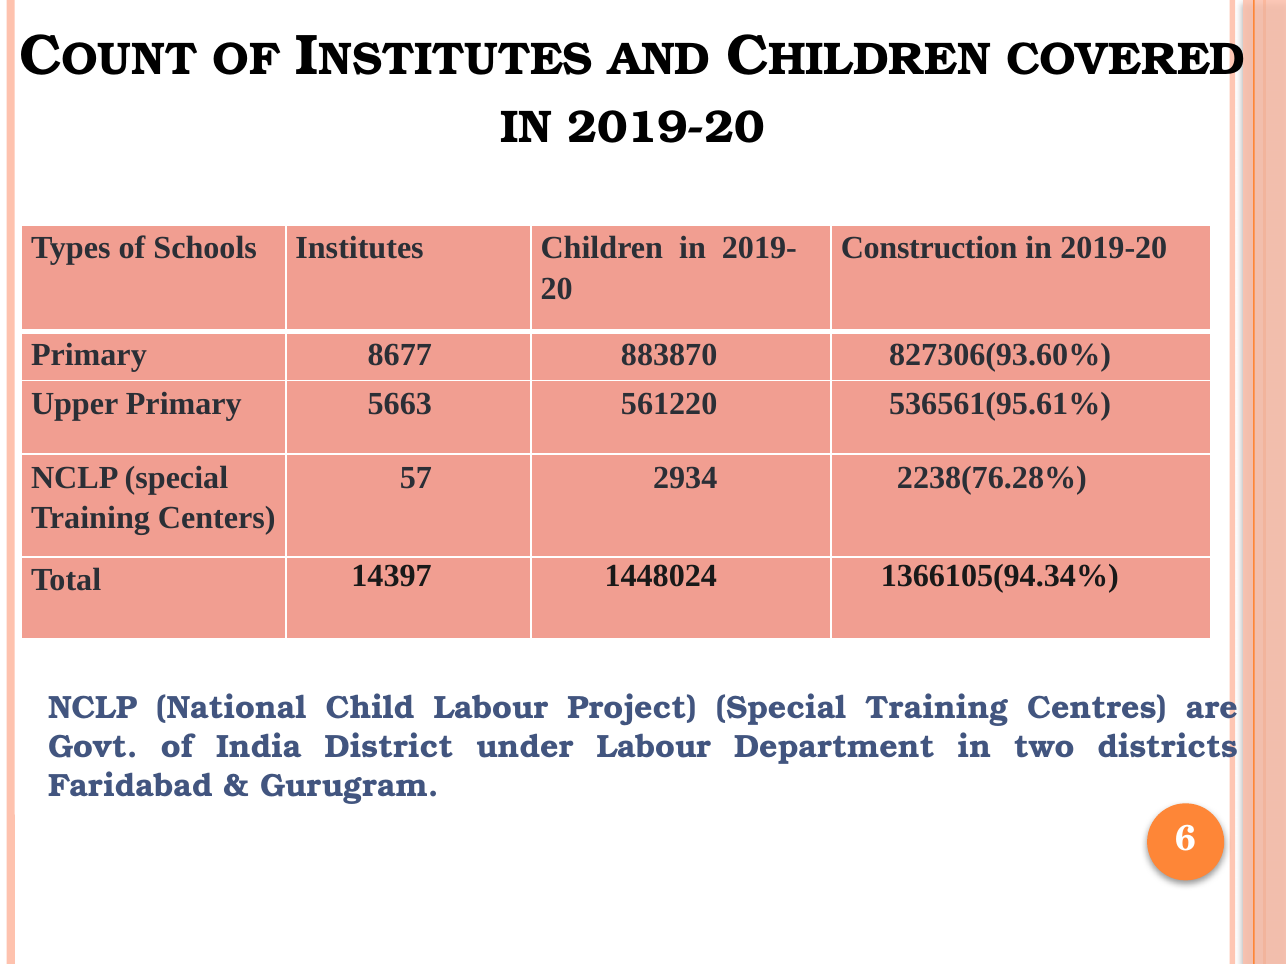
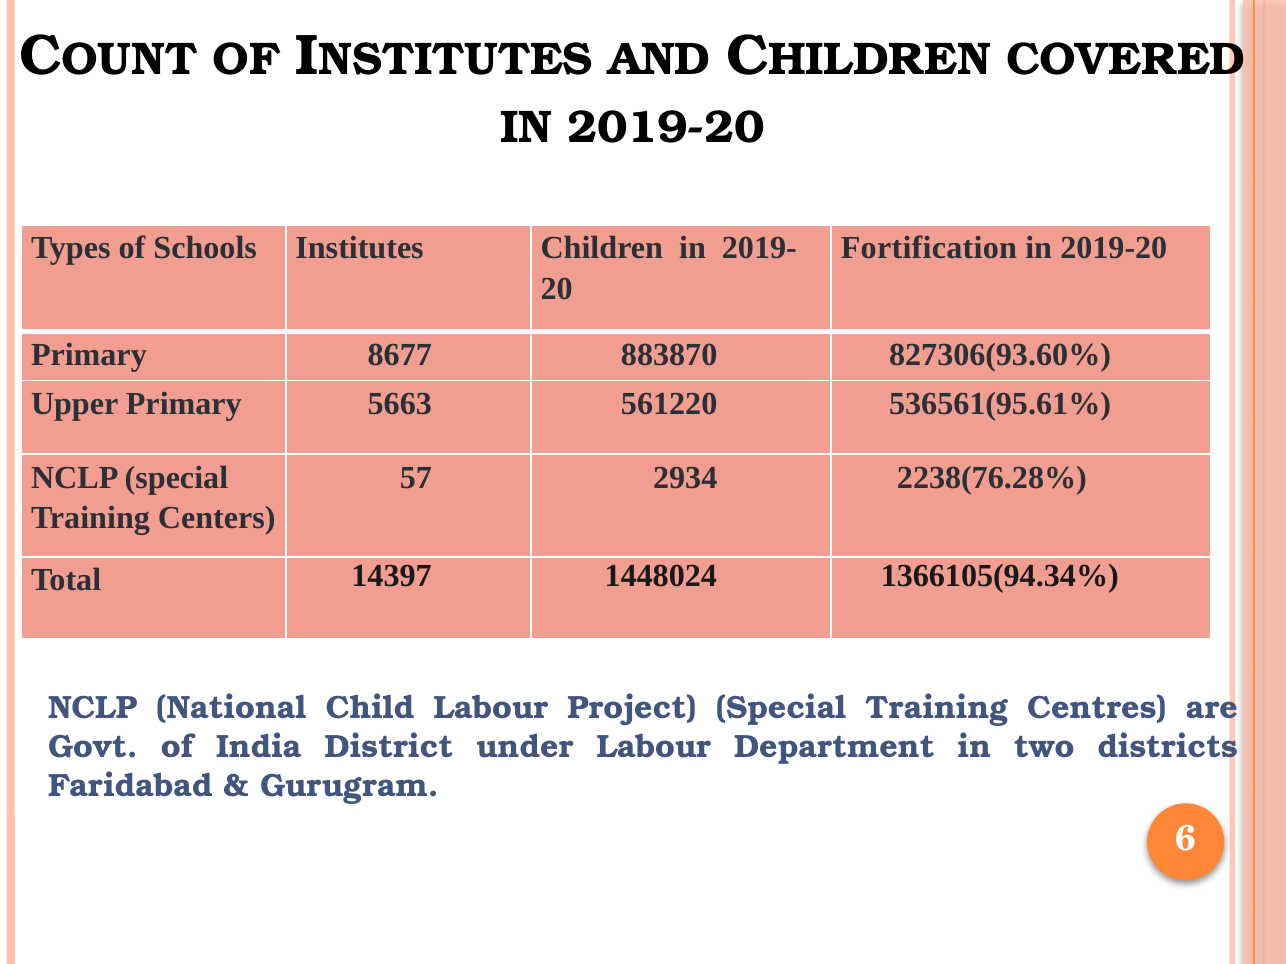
Construction: Construction -> Fortification
